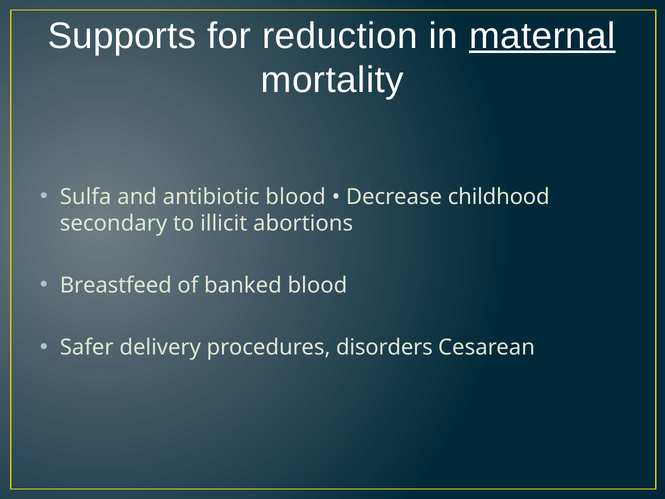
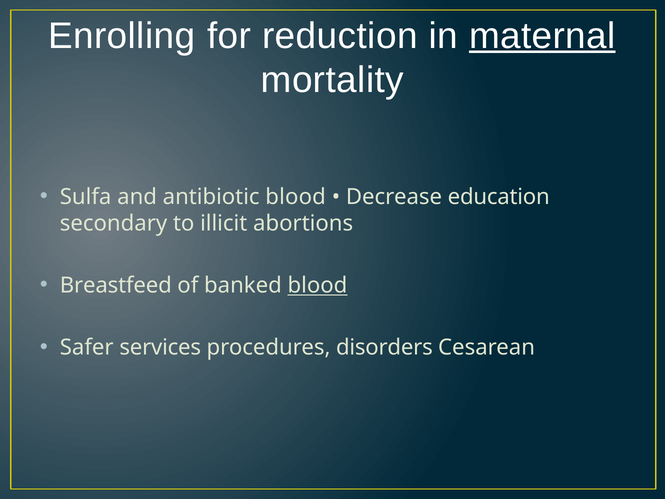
Supports: Supports -> Enrolling
childhood: childhood -> education
blood at (317, 285) underline: none -> present
delivery: delivery -> services
